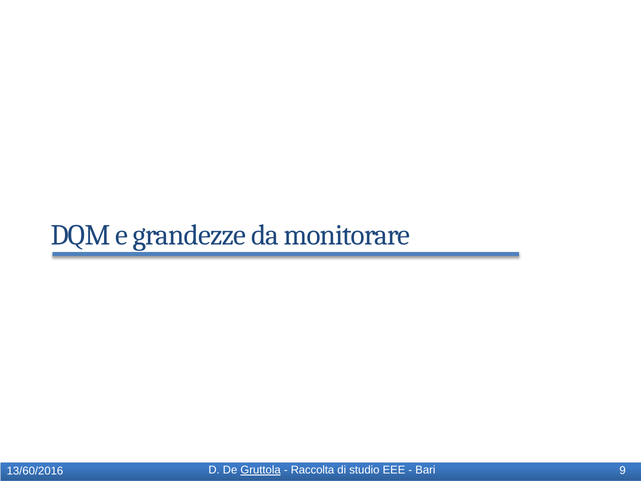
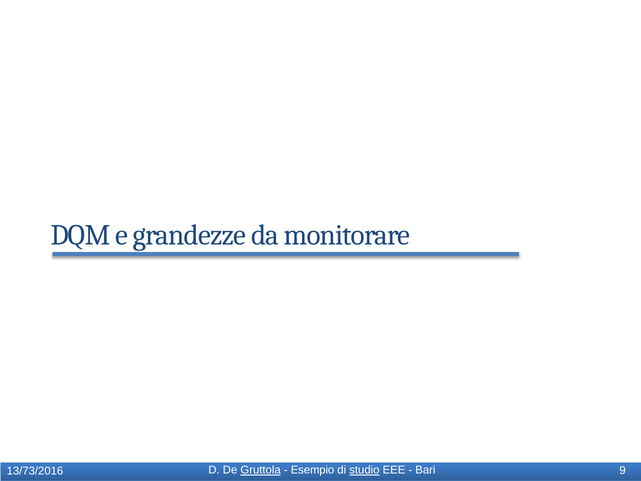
Raccolta: Raccolta -> Esempio
studio underline: none -> present
13/60/2016: 13/60/2016 -> 13/73/2016
